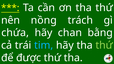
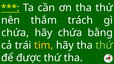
nồng: nồng -> thắm
hãy chan: chan -> chứa
tim colour: light blue -> yellow
